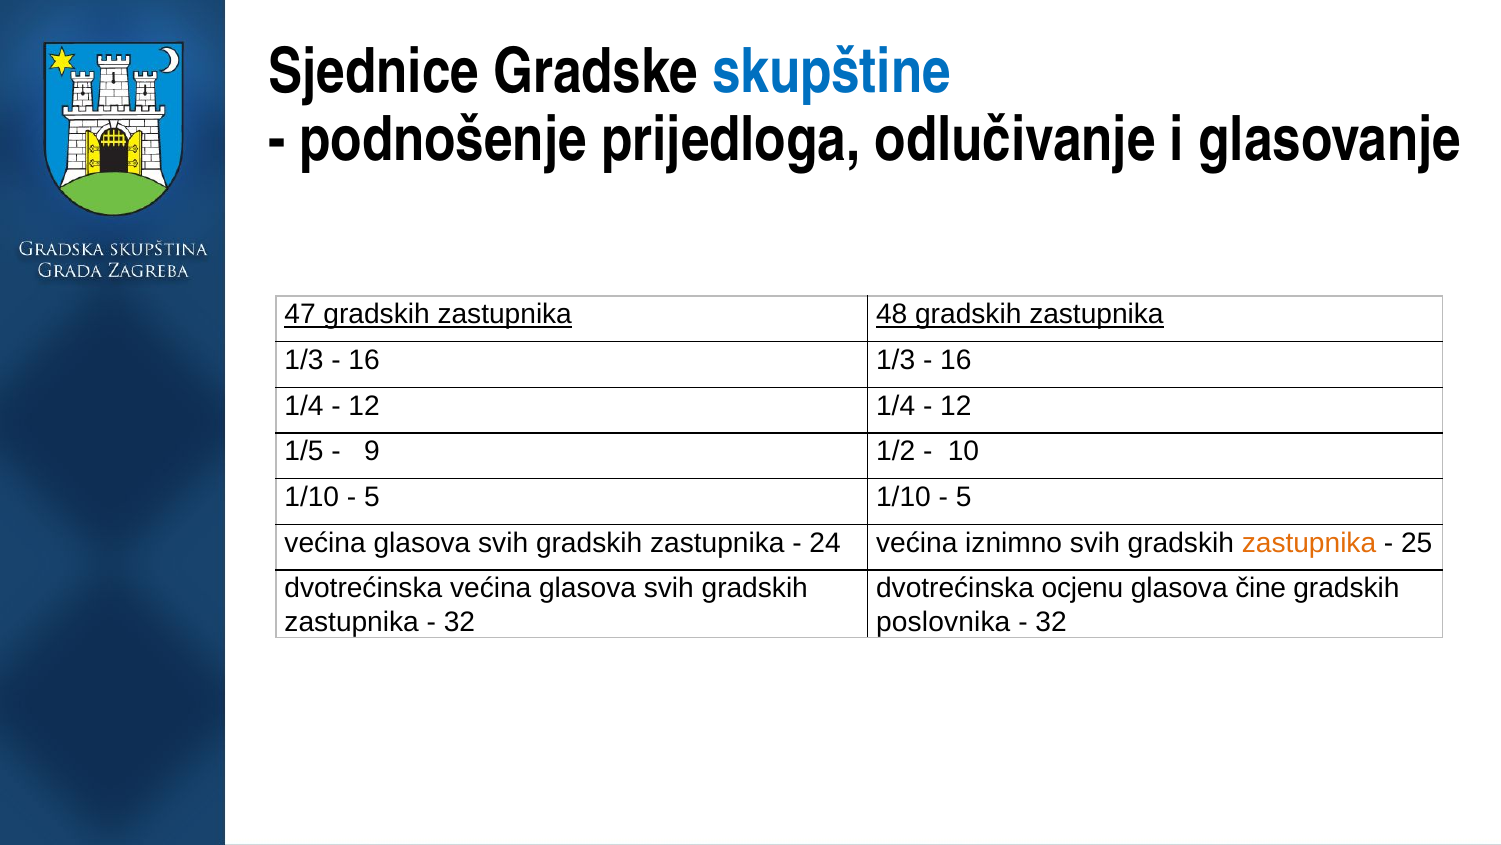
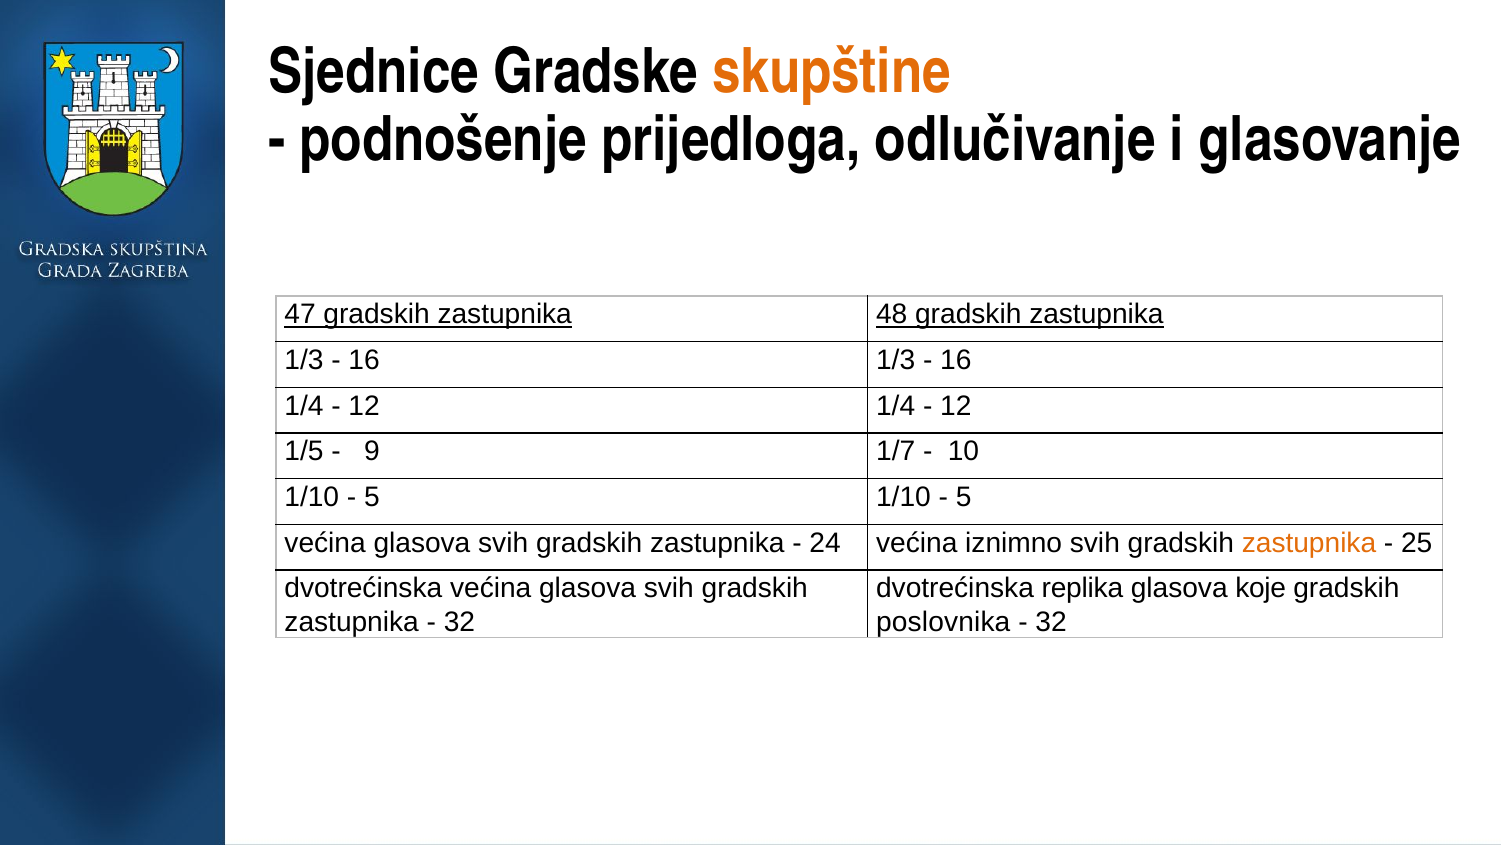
skupštine colour: blue -> orange
1/2: 1/2 -> 1/7
ocjenu: ocjenu -> replika
čine: čine -> koje
